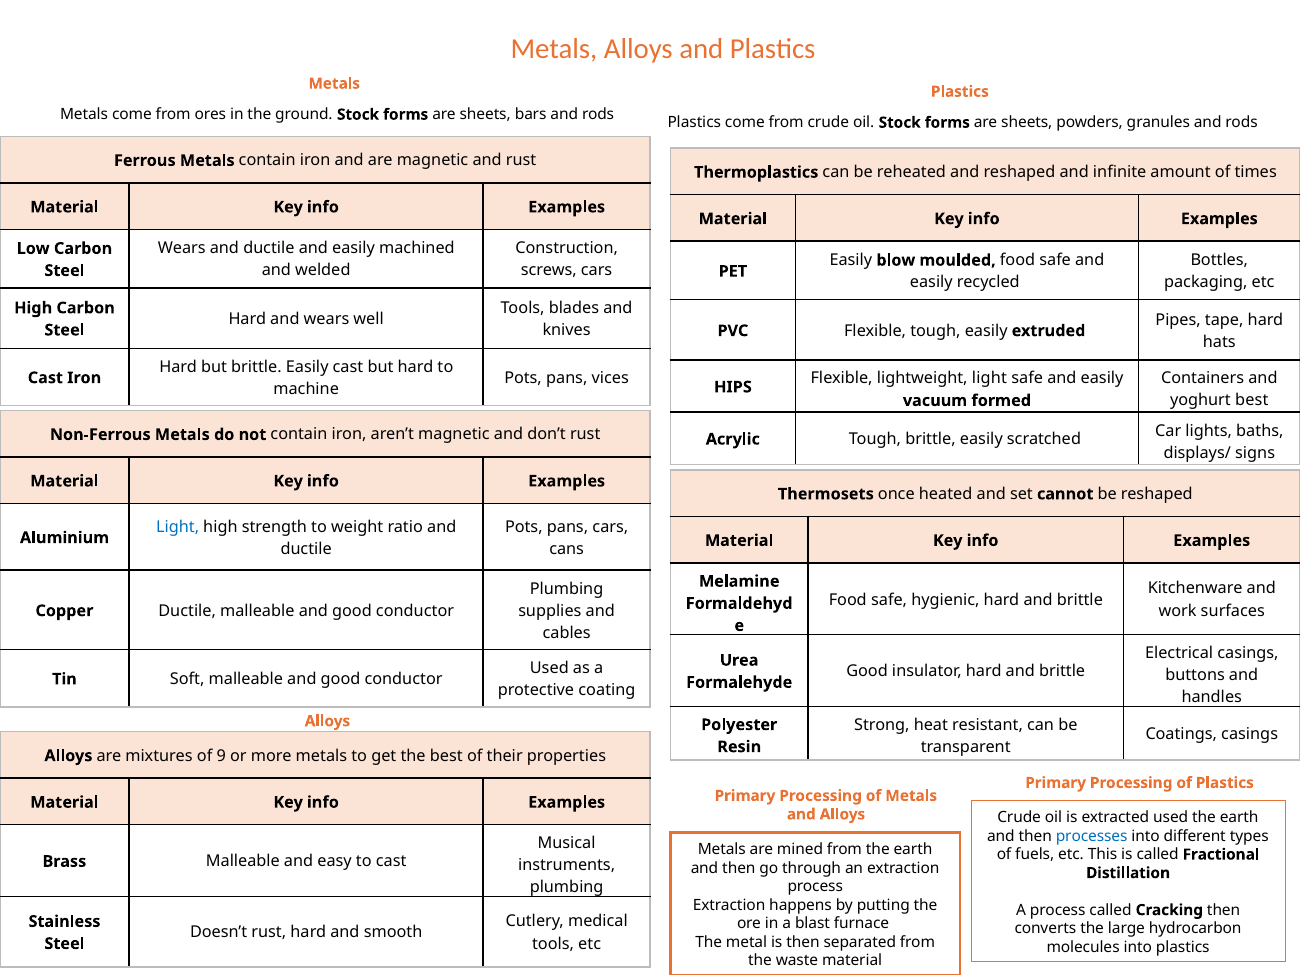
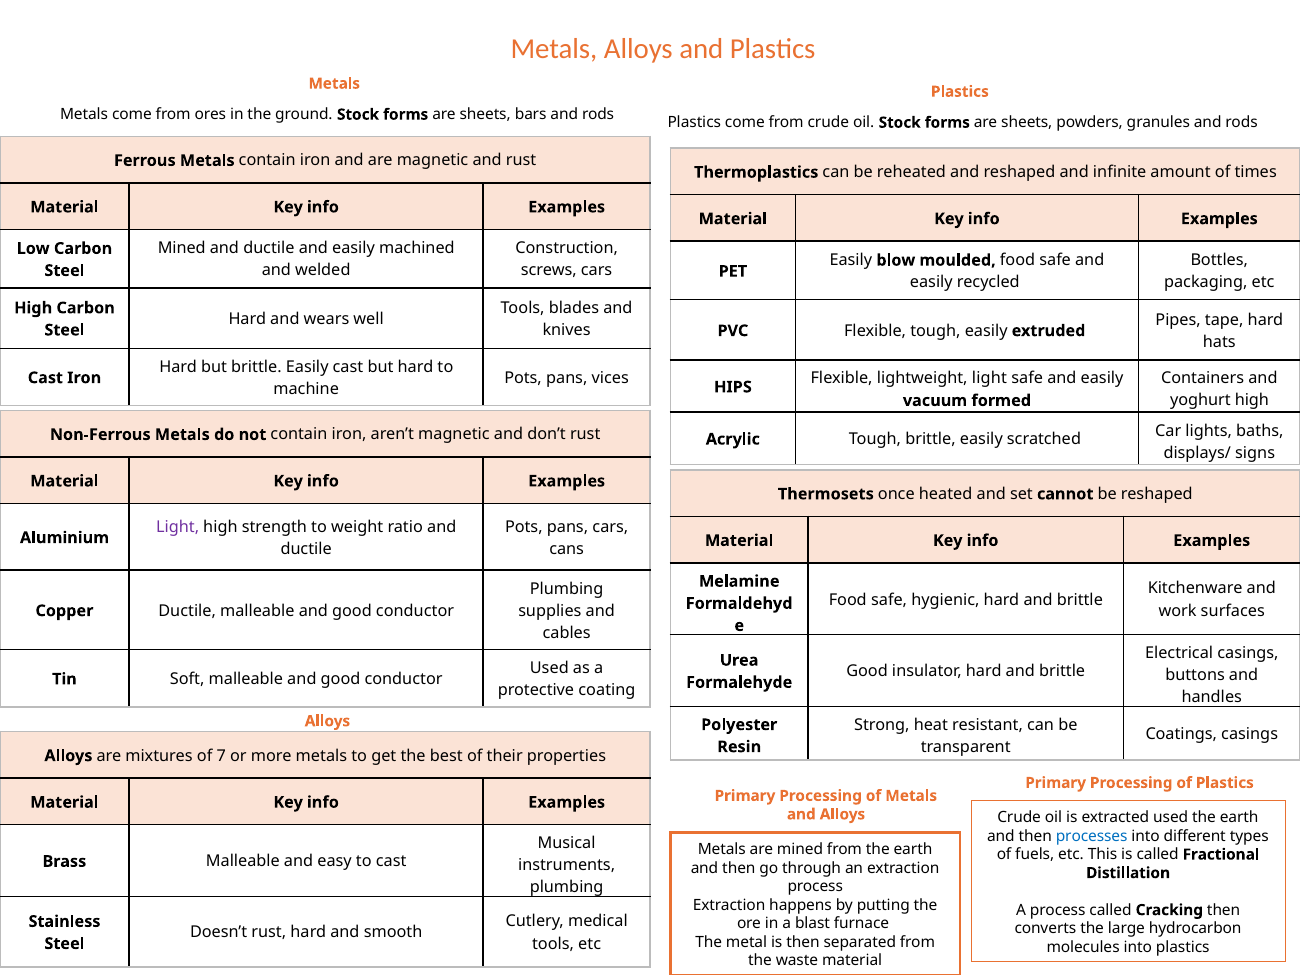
Wears at (182, 248): Wears -> Mined
yoghurt best: best -> high
Light at (178, 527) colour: blue -> purple
9: 9 -> 7
